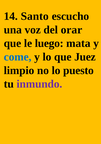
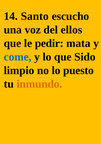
orar: orar -> ellos
luego: luego -> pedir
Juez: Juez -> Sido
inmundo colour: purple -> orange
